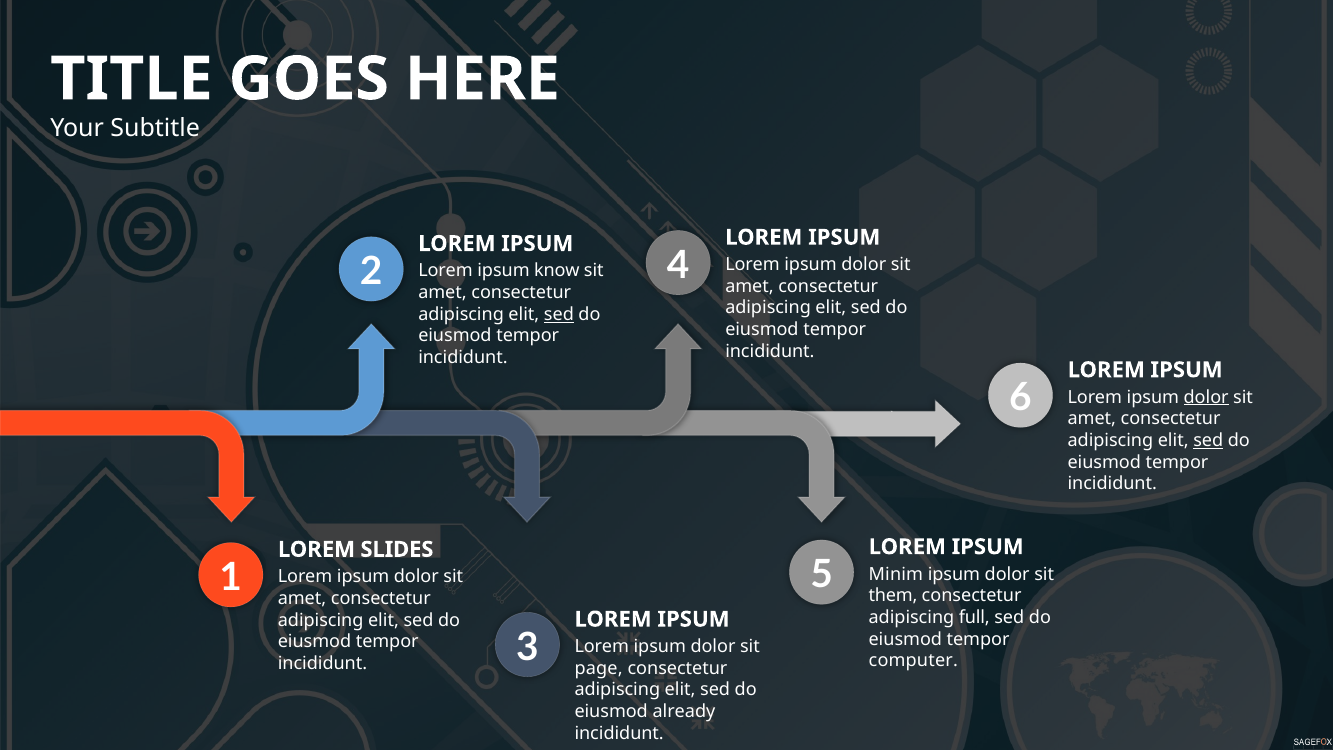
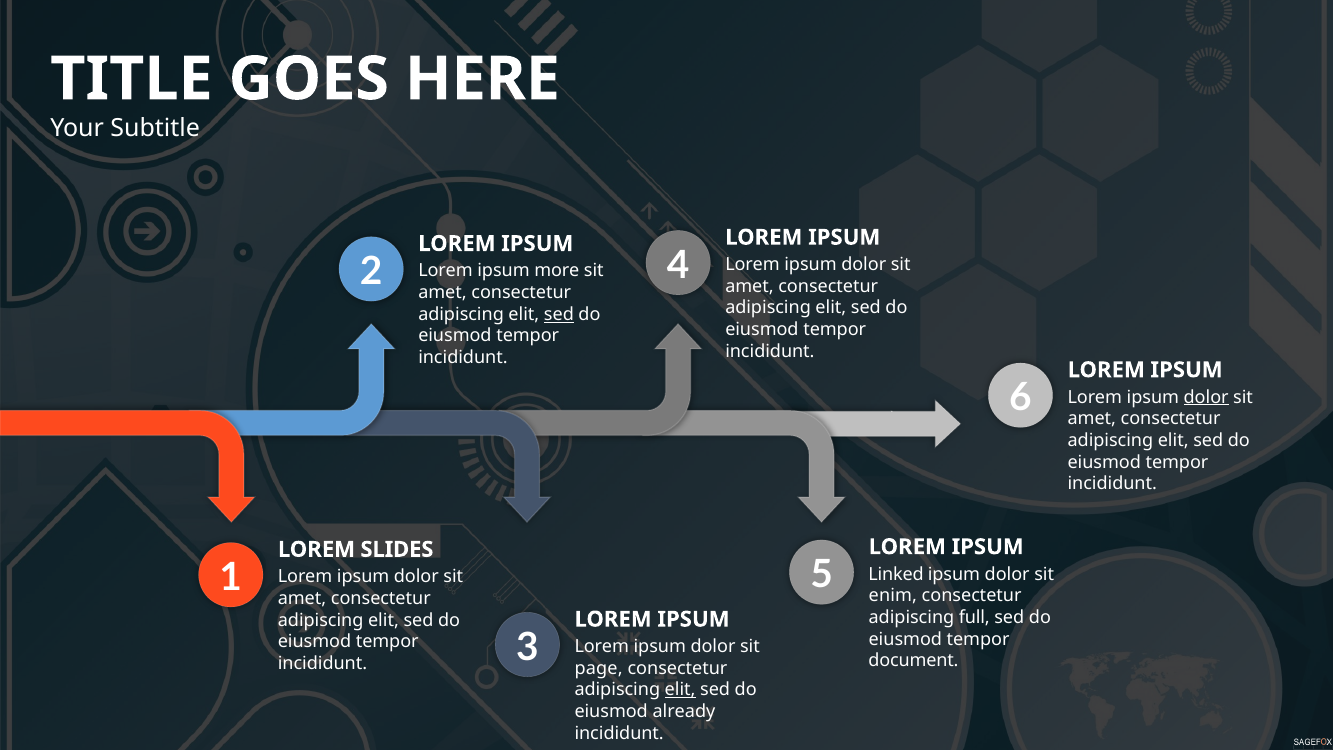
know: know -> more
sed at (1208, 440) underline: present -> none
Minim: Minim -> Linked
them: them -> enim
computer: computer -> document
elit at (680, 690) underline: none -> present
